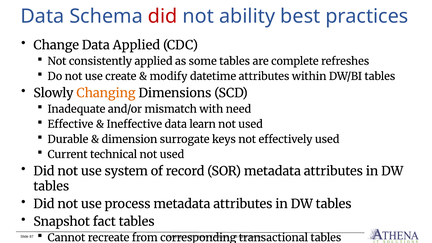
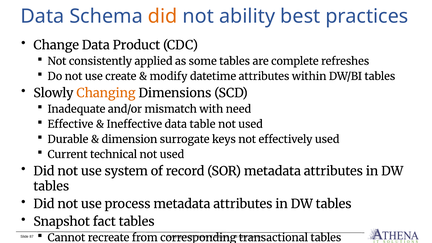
did at (163, 16) colour: red -> orange
Data Applied: Applied -> Product
learn: learn -> table
